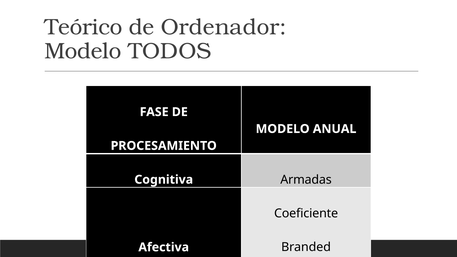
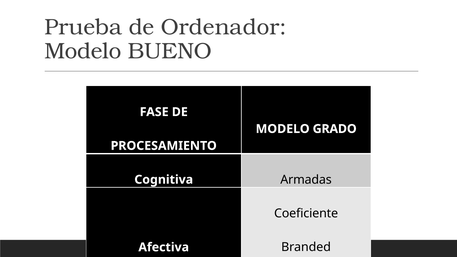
Teórico: Teórico -> Prueba
TODOS: TODOS -> BUENO
ANUAL: ANUAL -> GRADO
